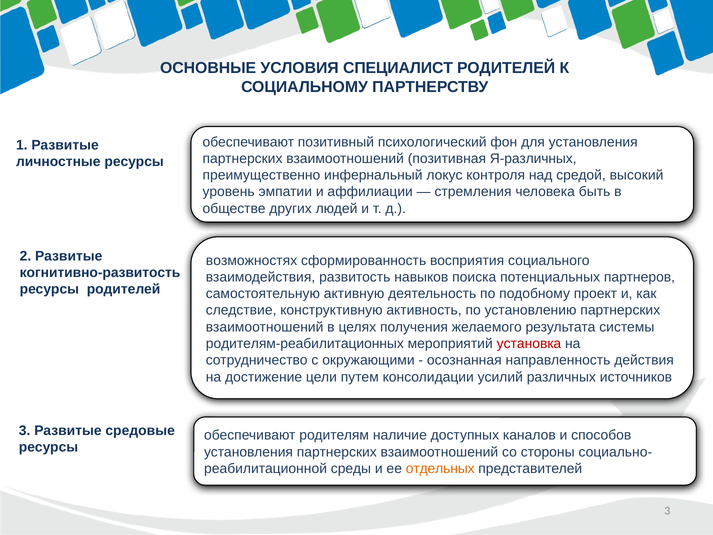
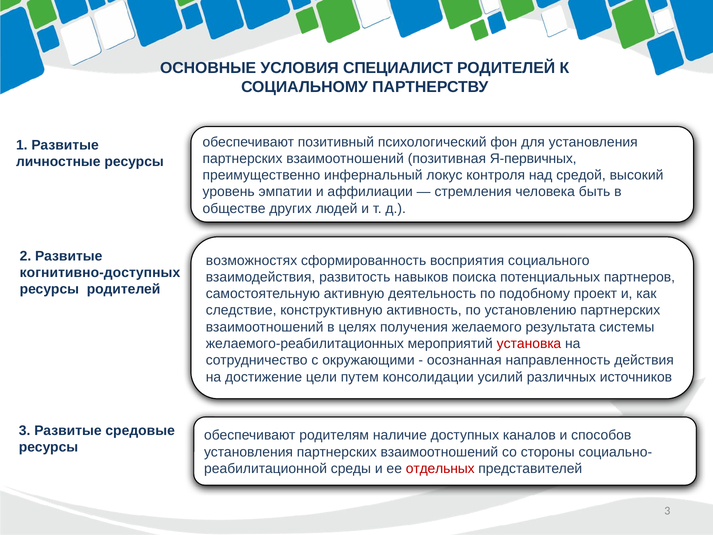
Я-различных: Я-различных -> Я-первичных
когнитивно-развитость: когнитивно-развитость -> когнитивно-доступных
родителям-реабилитационных: родителям-реабилитационных -> желаемого-реабилитационных
отдельных colour: orange -> red
